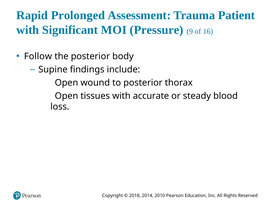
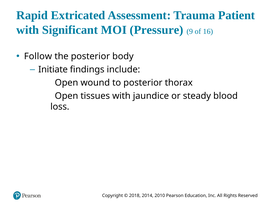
Prolonged: Prolonged -> Extricated
Supine: Supine -> Initiate
accurate: accurate -> jaundice
